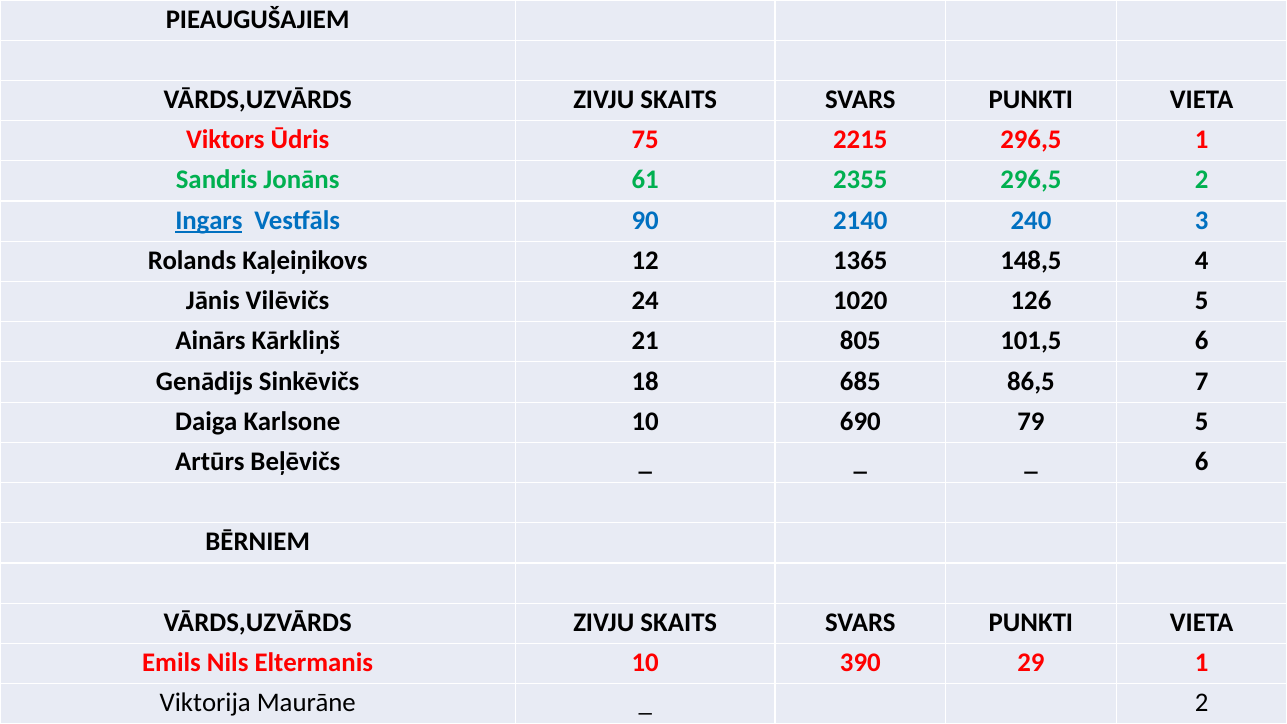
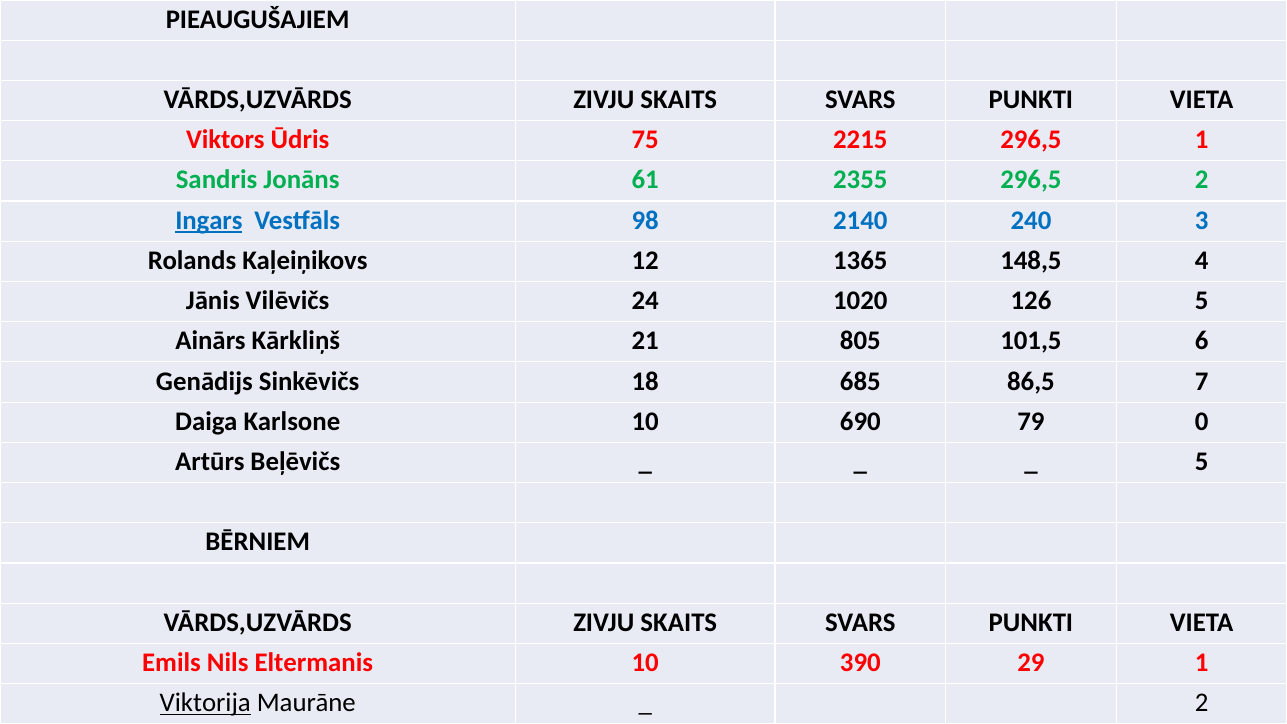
90: 90 -> 98
79 5: 5 -> 0
6 at (1202, 462): 6 -> 5
Viktorija underline: none -> present
